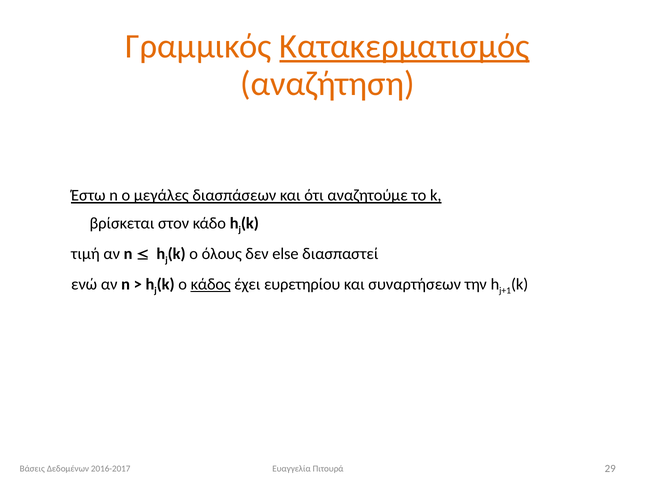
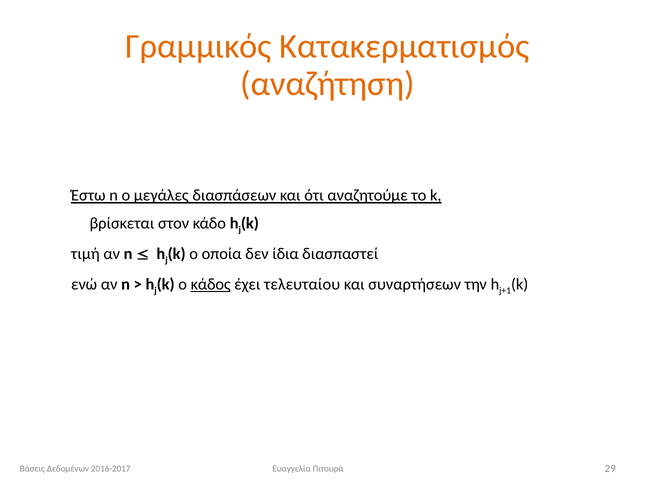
Κατακερματισμός underline: present -> none
όλους: όλους -> οποία
else: else -> ίδια
ευρετηρίου: ευρετηρίου -> τελευταίου
